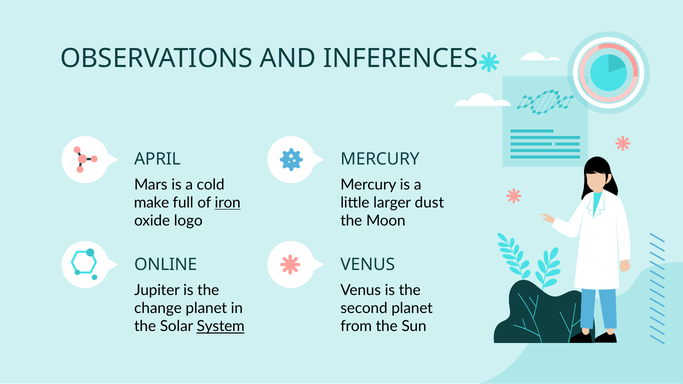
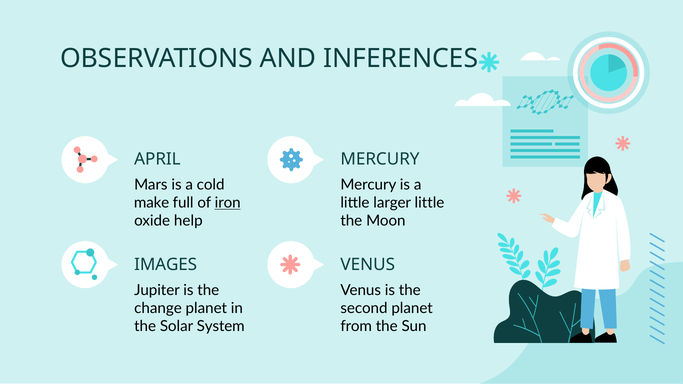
larger dust: dust -> little
logo: logo -> help
ONLINE: ONLINE -> IMAGES
System underline: present -> none
